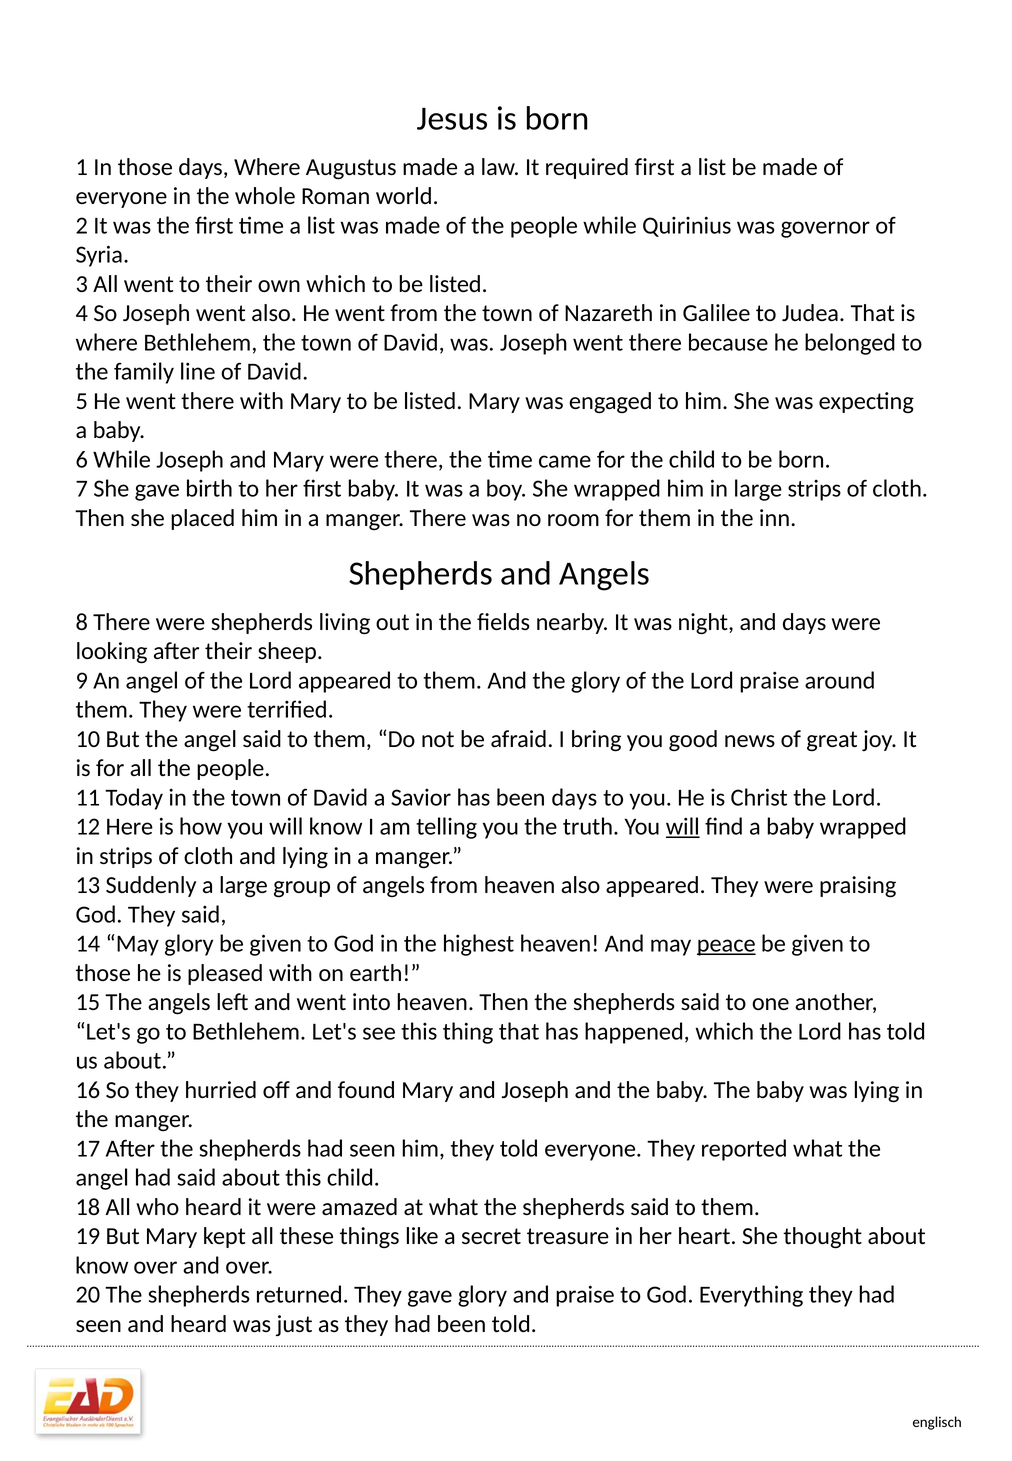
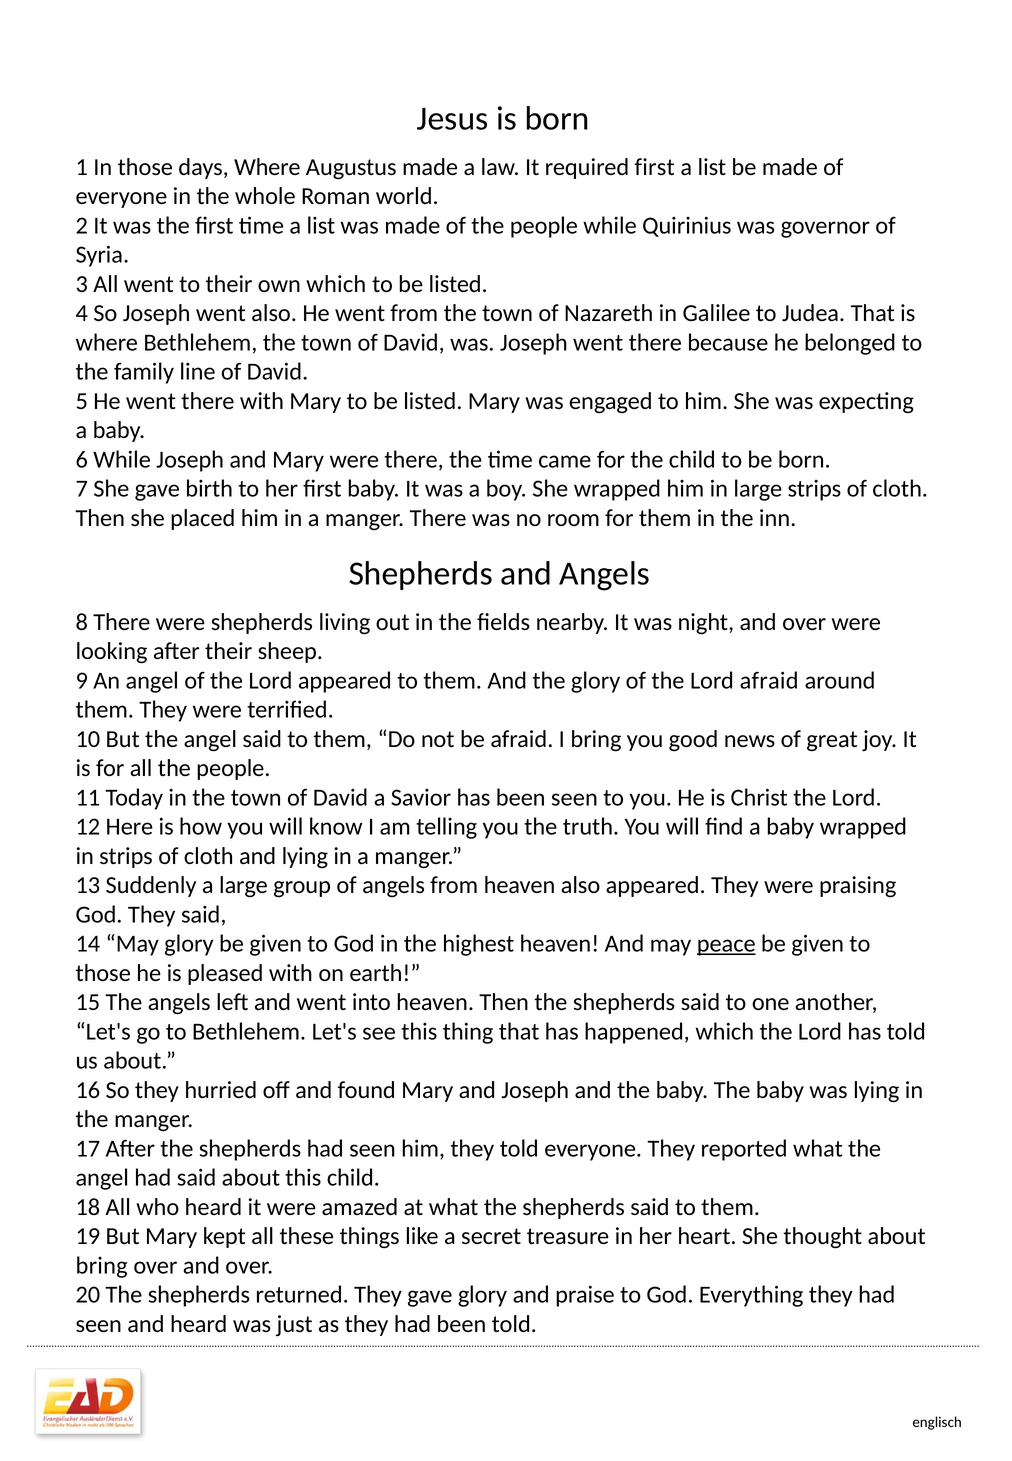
night and days: days -> over
Lord praise: praise -> afraid
been days: days -> seen
will at (683, 827) underline: present -> none
know at (102, 1266): know -> bring
